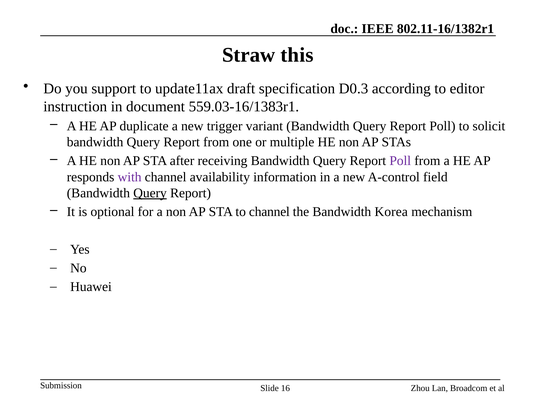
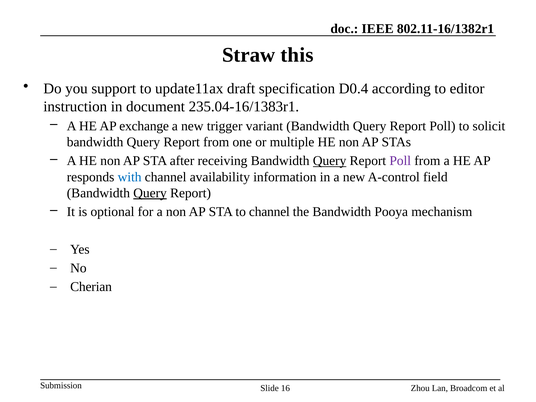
D0.3: D0.3 -> D0.4
559.03-16/1383r1: 559.03-16/1383r1 -> 235.04-16/1383r1
duplicate: duplicate -> exchange
Query at (330, 161) underline: none -> present
with colour: purple -> blue
Korea: Korea -> Pooya
Huawei: Huawei -> Cherian
